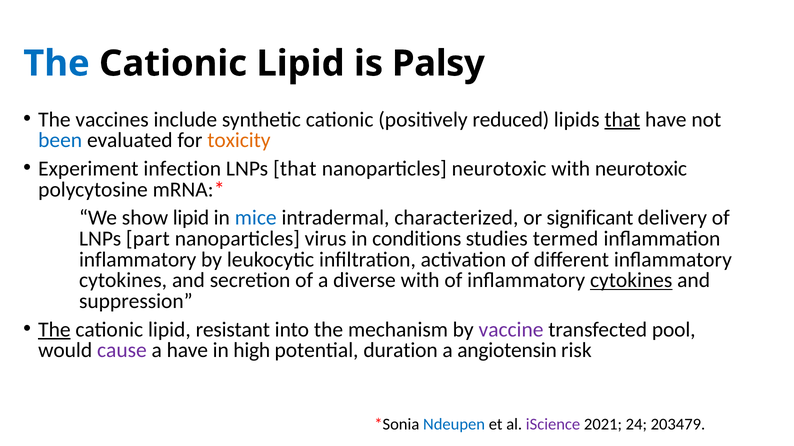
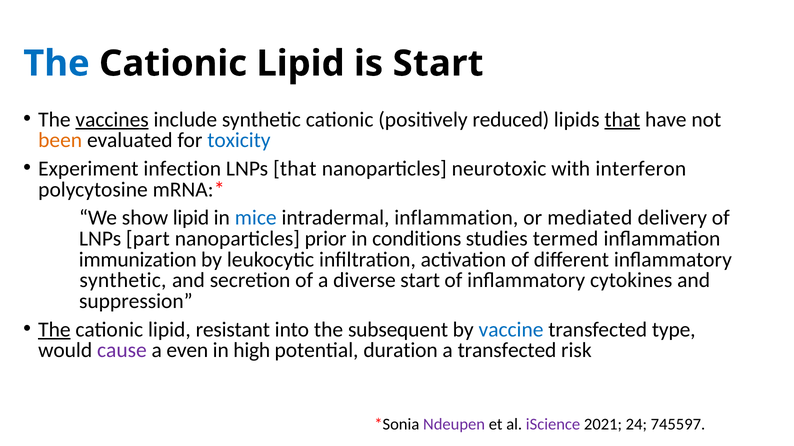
is Palsy: Palsy -> Start
vaccines underline: none -> present
been colour: blue -> orange
toxicity colour: orange -> blue
with neurotoxic: neurotoxic -> interferon
intradermal characterized: characterized -> inflammation
significant: significant -> mediated
virus: virus -> prior
inflammatory at (138, 260): inflammatory -> immunization
cytokines at (123, 281): cytokines -> synthetic
diverse with: with -> start
cytokines at (631, 281) underline: present -> none
mechanism: mechanism -> subsequent
vaccine colour: purple -> blue
pool: pool -> type
a have: have -> even
a angiotensin: angiotensin -> transfected
Ndeupen colour: blue -> purple
203479: 203479 -> 745597
